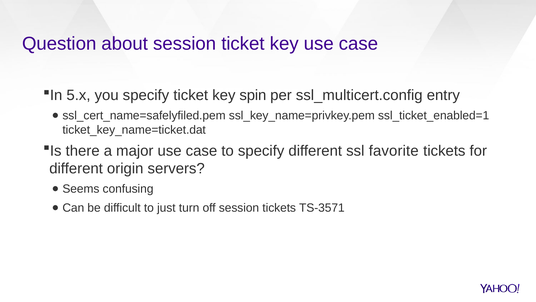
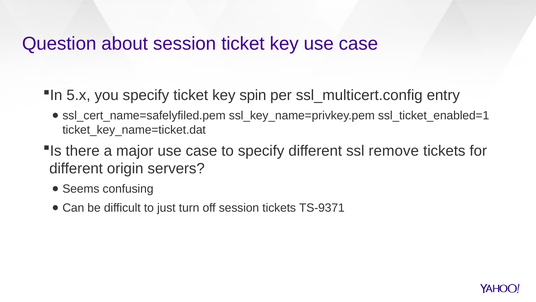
favorite: favorite -> remove
TS-3571: TS-3571 -> TS-9371
